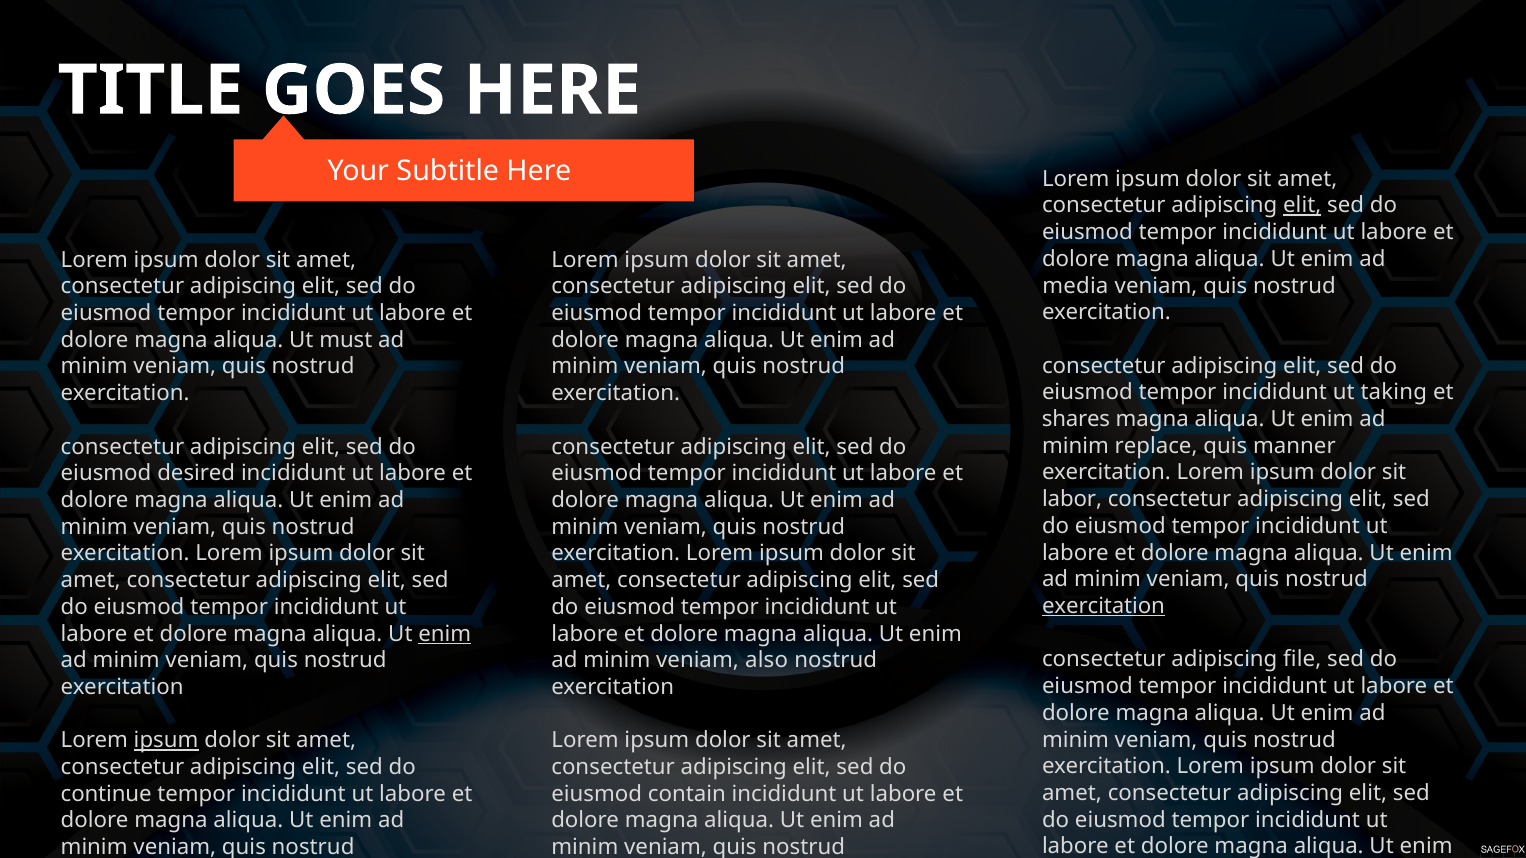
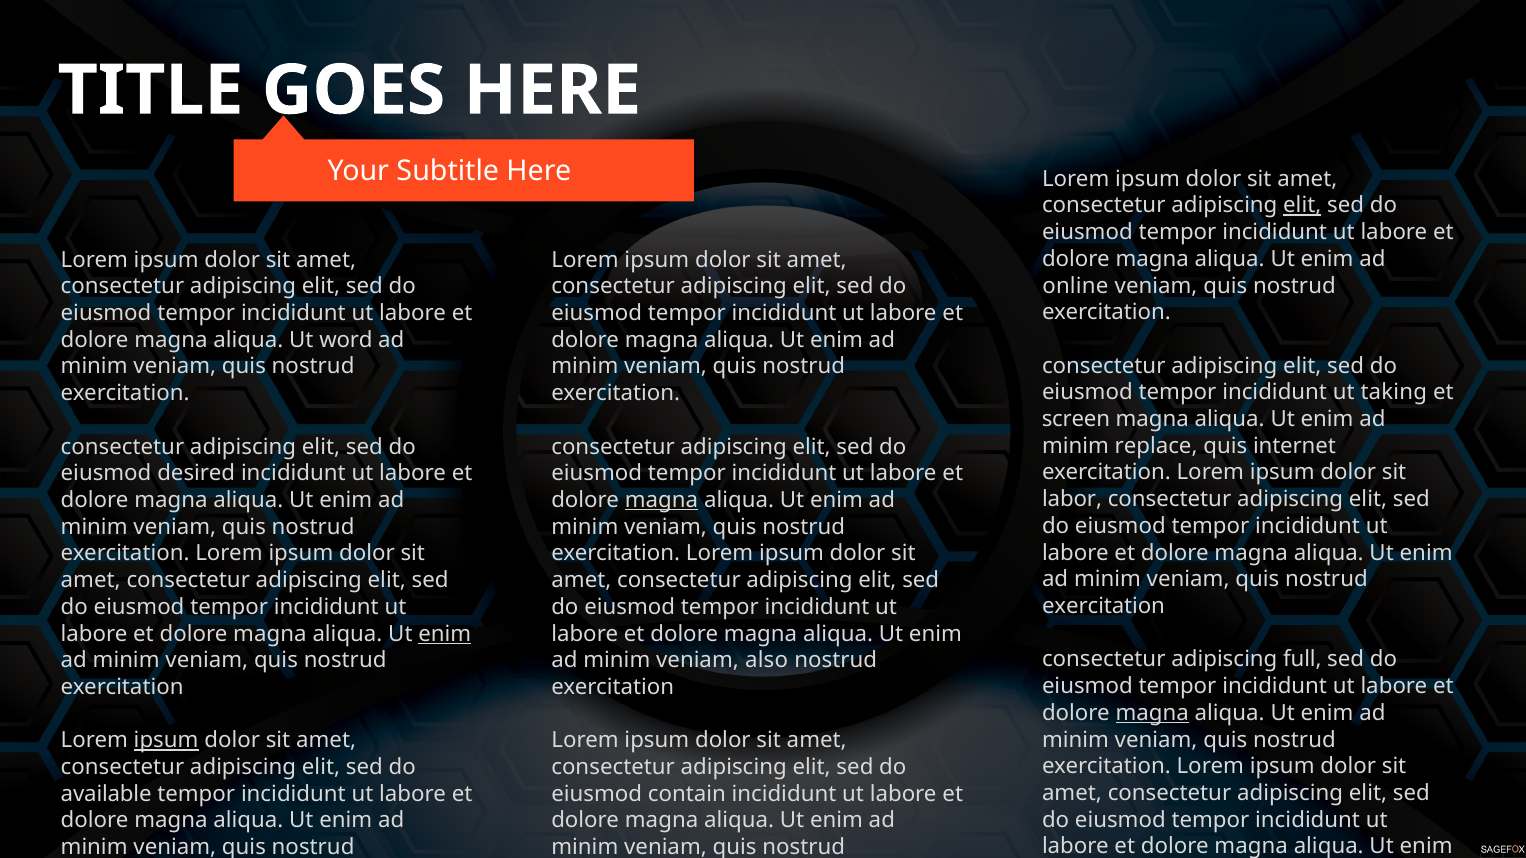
media: media -> online
must: must -> word
shares: shares -> screen
manner: manner -> internet
magna at (662, 500) underline: none -> present
exercitation at (1103, 606) underline: present -> none
file: file -> full
magna at (1152, 713) underline: none -> present
continue: continue -> available
